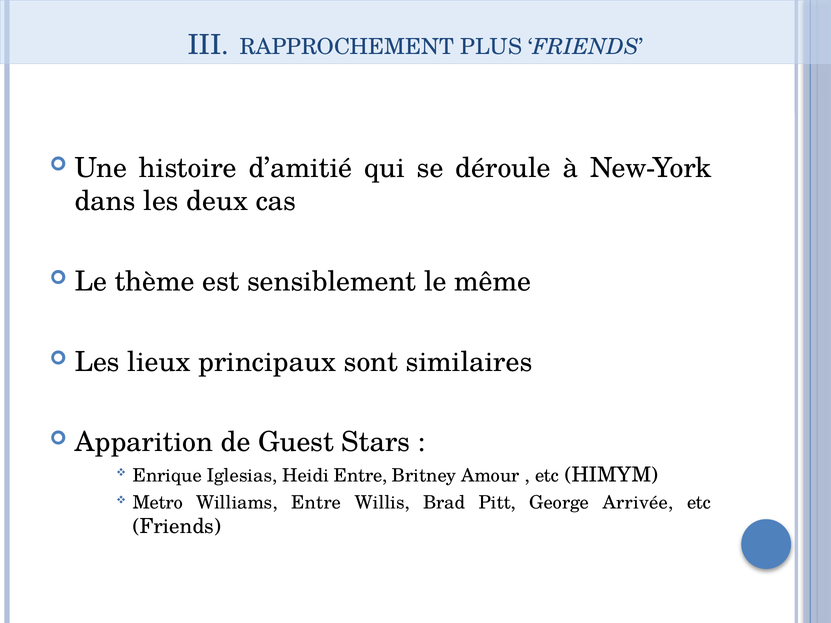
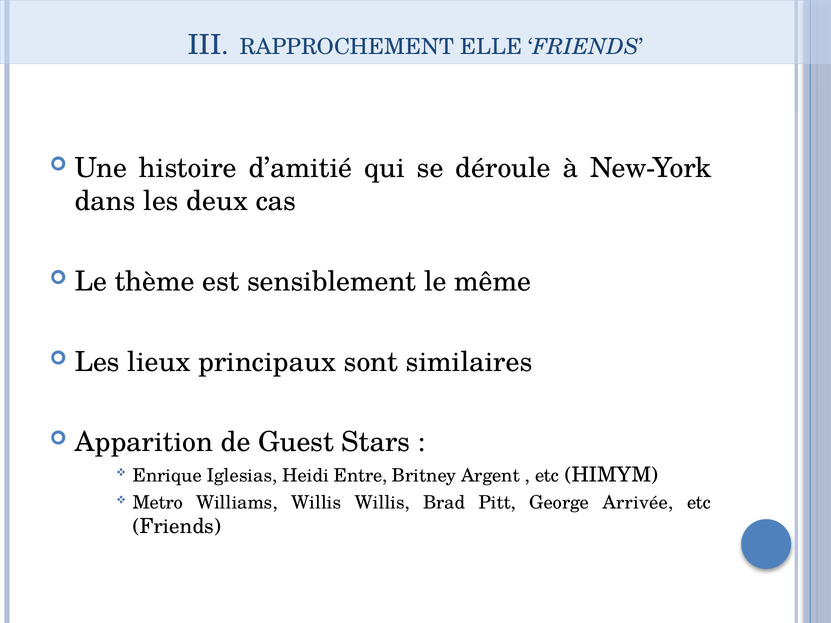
PLUS: PLUS -> ELLE
Amour: Amour -> Argent
Williams Entre: Entre -> Willis
